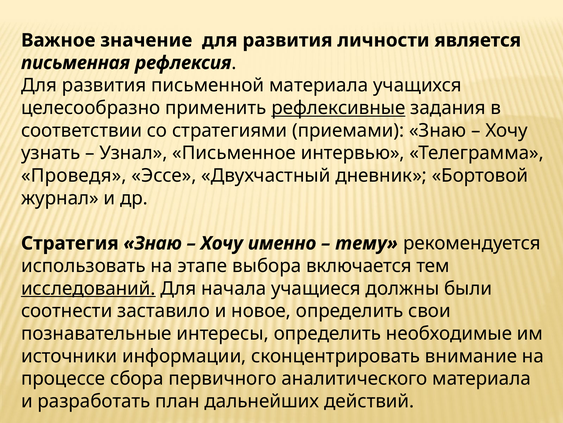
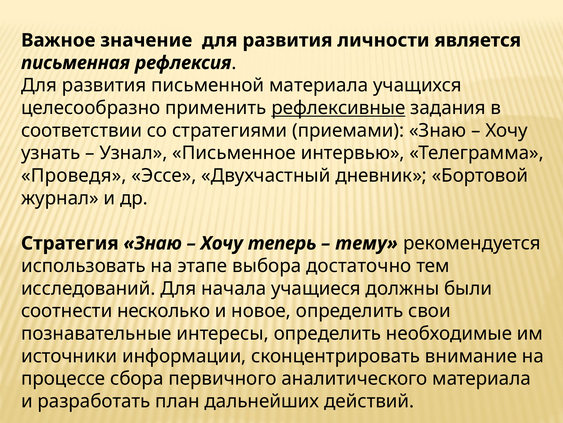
именно: именно -> теперь
включается: включается -> достаточно
исследований underline: present -> none
заставило: заставило -> несколько
